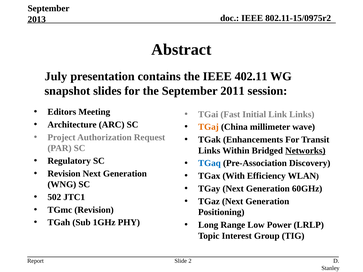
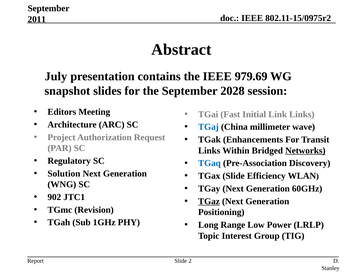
2013: 2013 -> 2011
402.11: 402.11 -> 979.69
2011: 2011 -> 2028
TGaj colour: orange -> blue
Revision at (64, 174): Revision -> Solution
TGax With: With -> Slide
502: 502 -> 902
TGaz underline: none -> present
